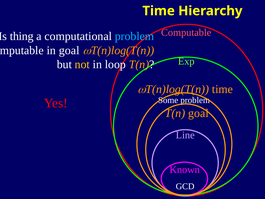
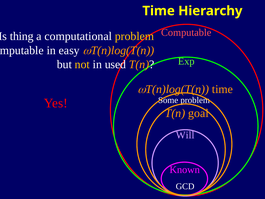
problem at (135, 36) colour: light blue -> yellow
in goal: goal -> easy
loop: loop -> used
Line: Line -> Will
